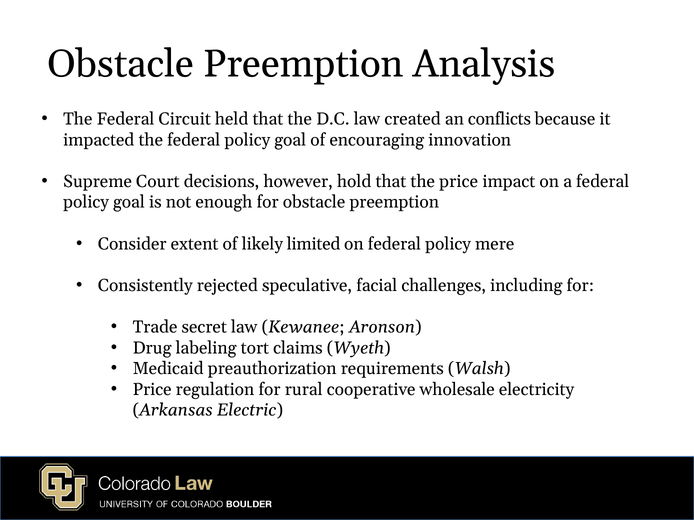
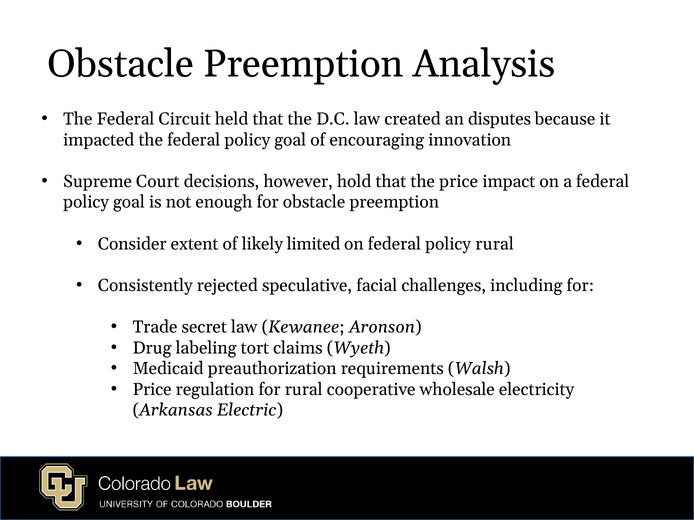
conflicts: conflicts -> disputes
policy mere: mere -> rural
